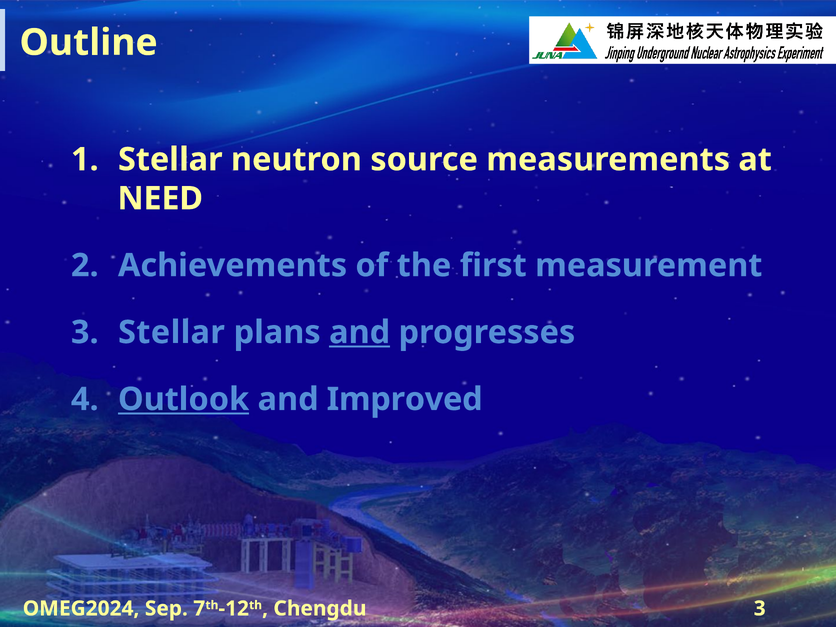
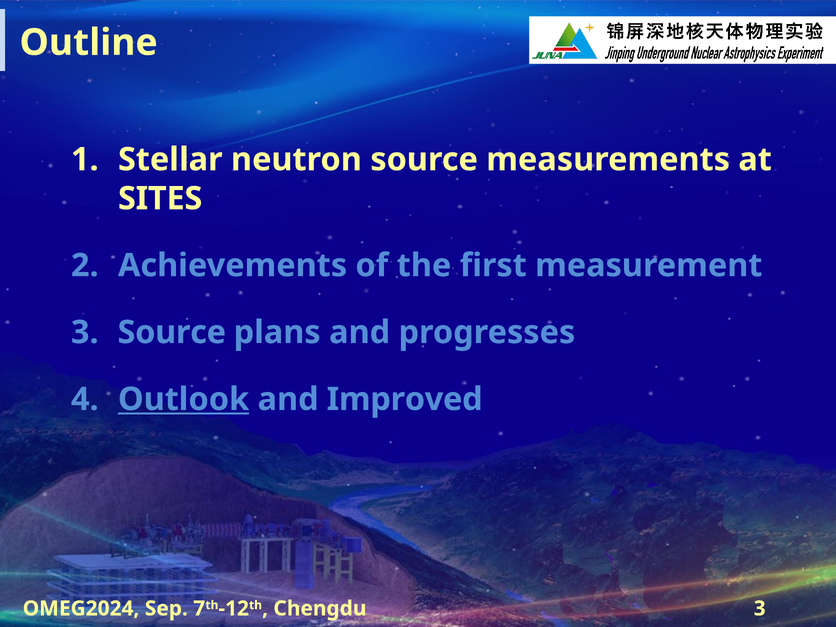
NEED: NEED -> SITES
Stellar at (171, 332): Stellar -> Source
and at (360, 332) underline: present -> none
